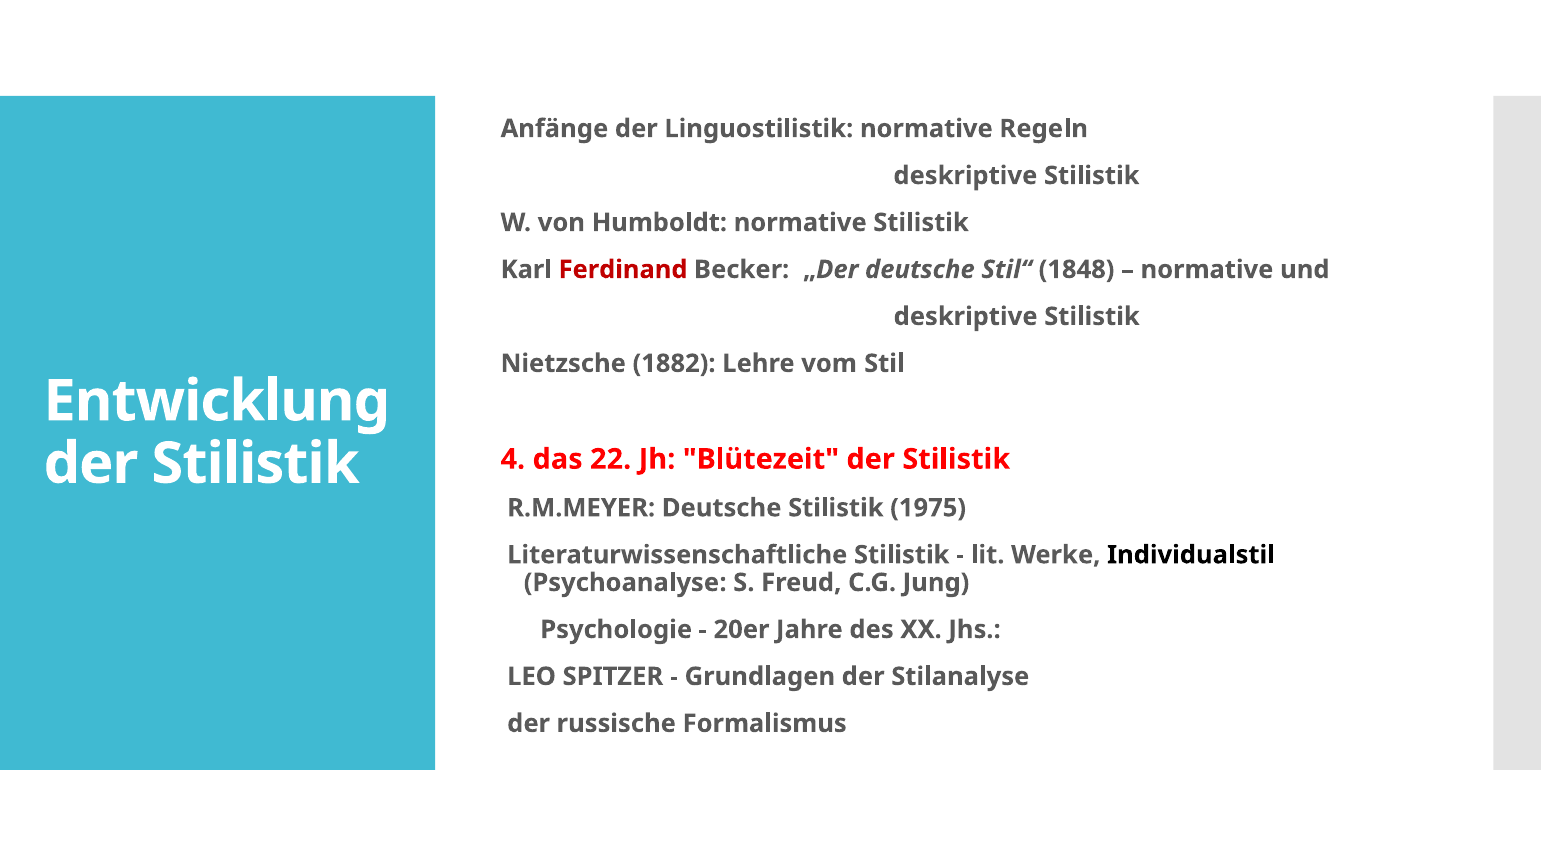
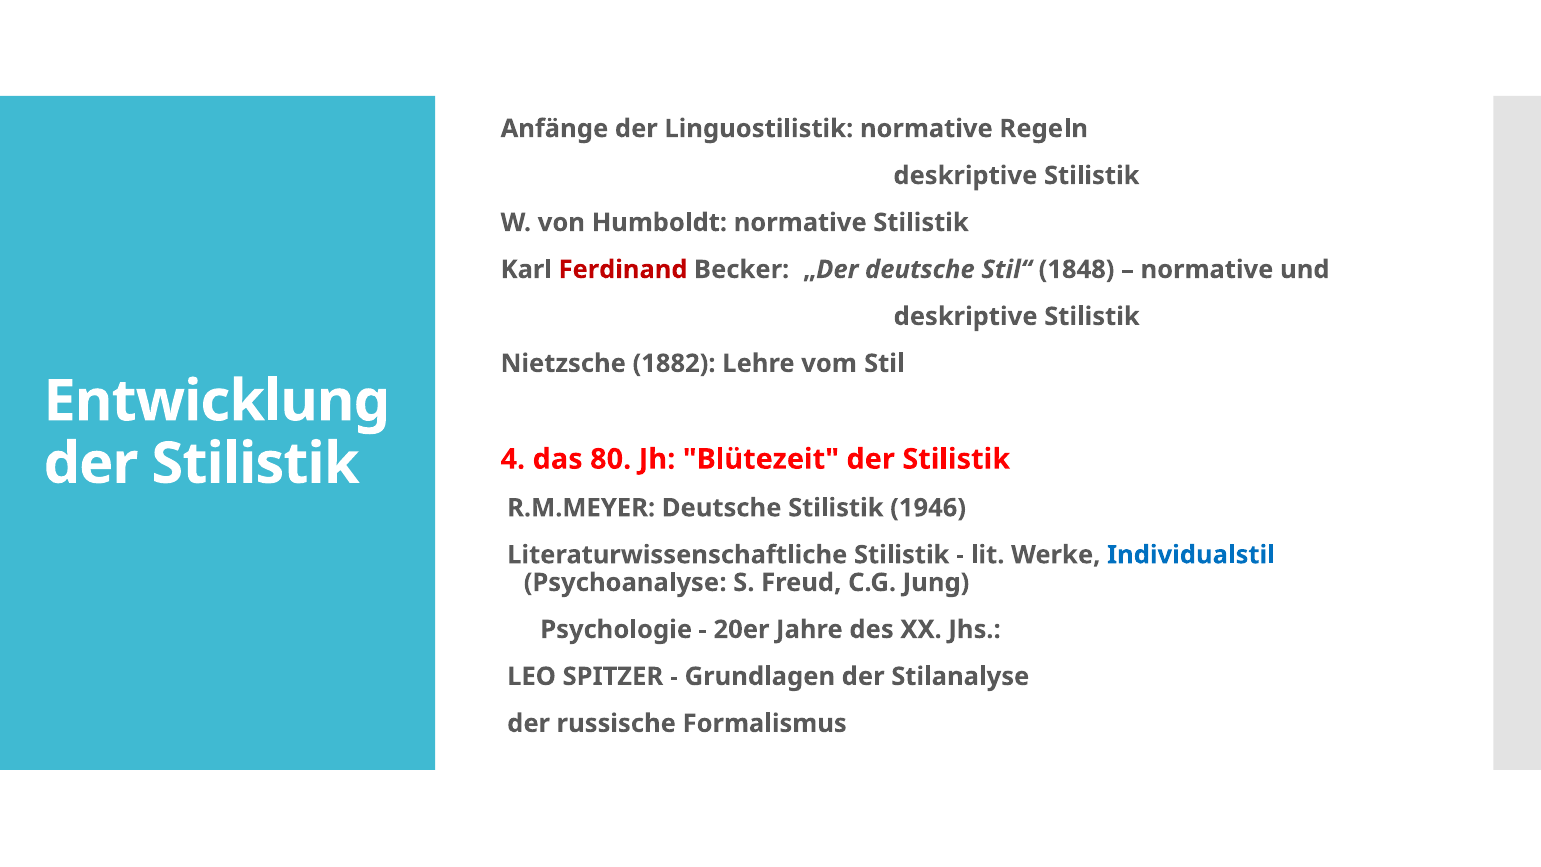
22: 22 -> 80
1975: 1975 -> 1946
Individualstil colour: black -> blue
